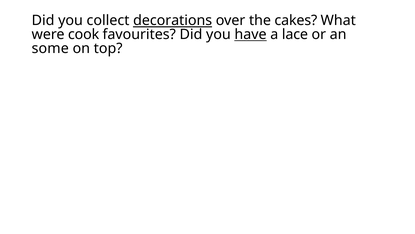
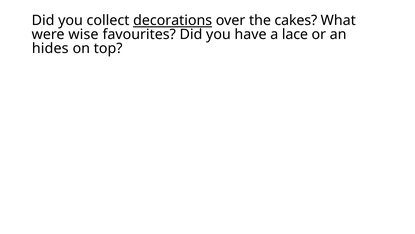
cook: cook -> wise
have underline: present -> none
some: some -> hides
